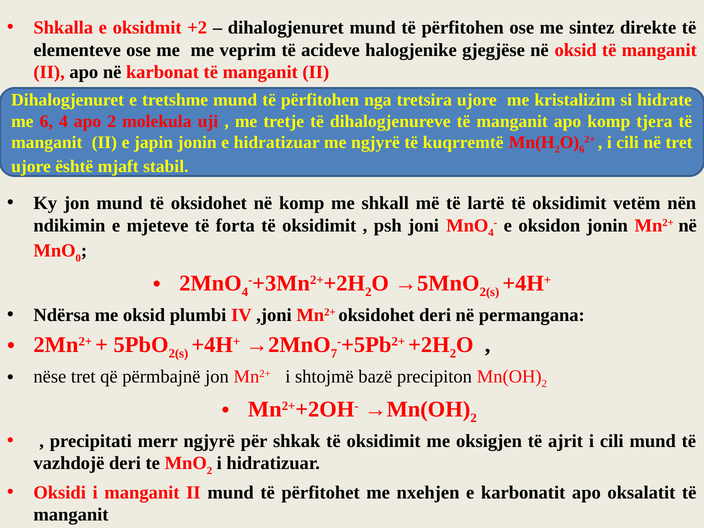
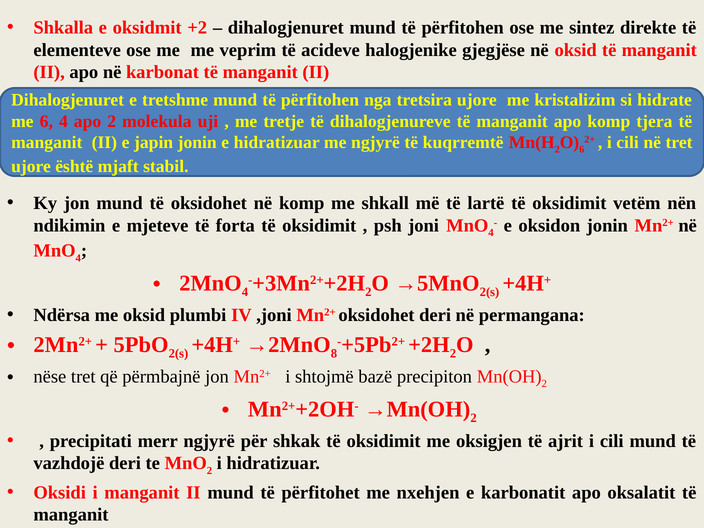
0 at (78, 258): 0 -> 4
7: 7 -> 8
